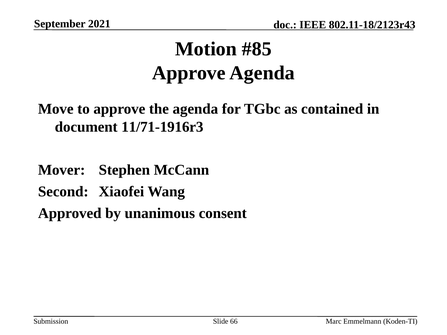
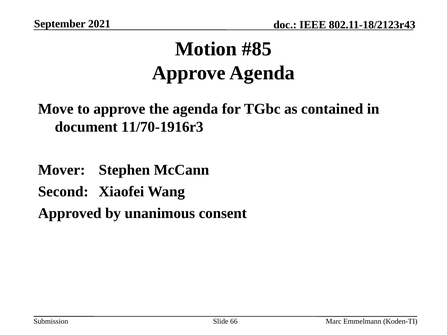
11/71-1916r3: 11/71-1916r3 -> 11/70-1916r3
